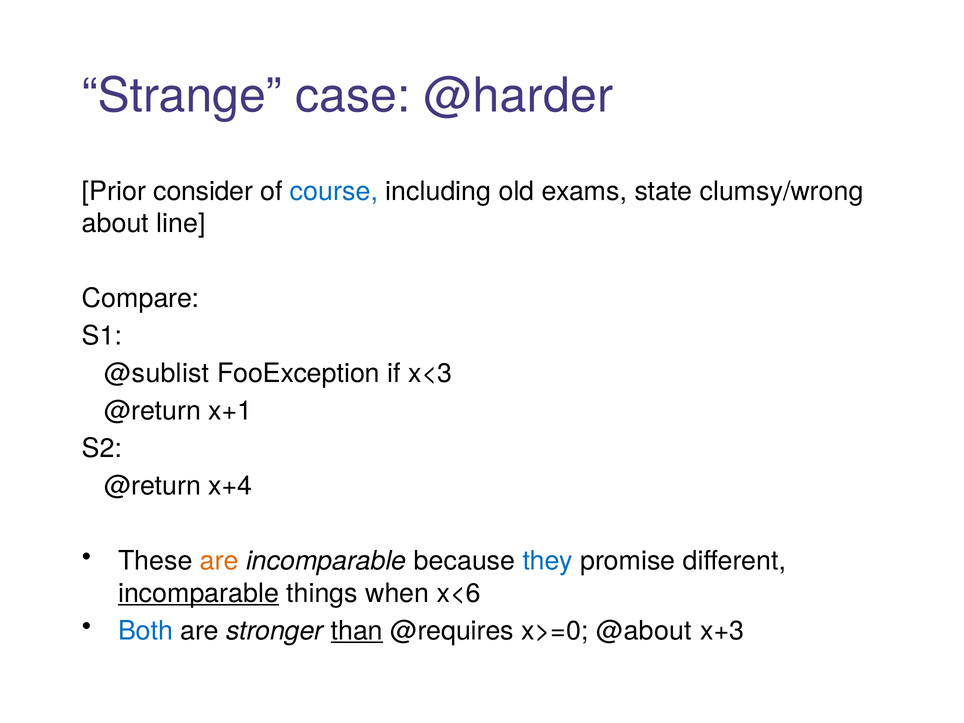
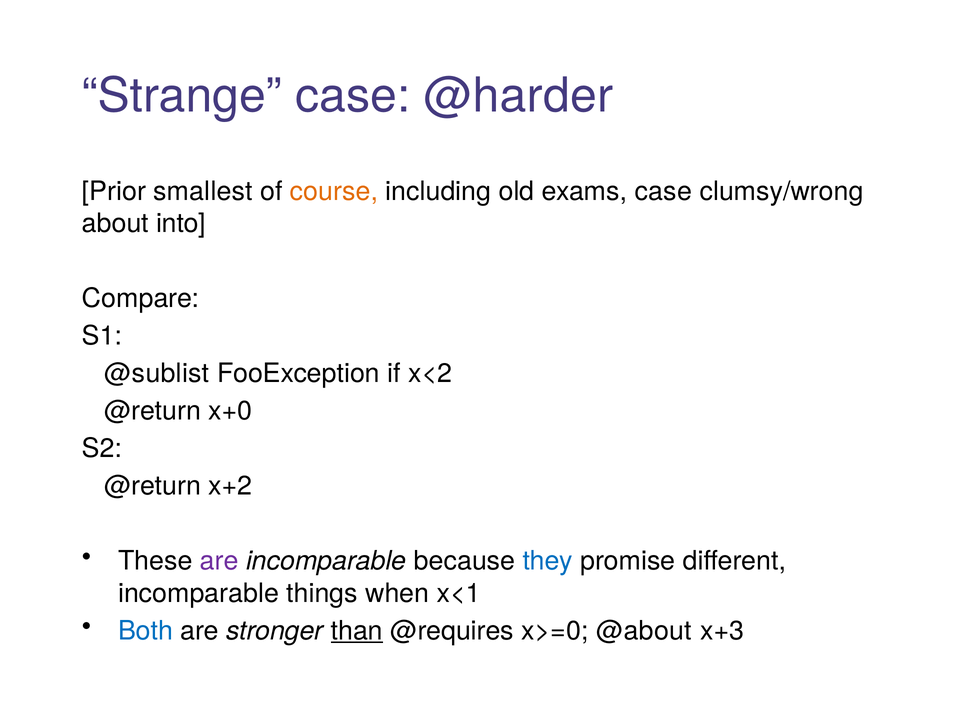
consider: consider -> smallest
course colour: blue -> orange
exams state: state -> case
line: line -> into
x<3: x<3 -> x<2
x+1: x+1 -> x+0
x+4: x+4 -> x+2
are at (219, 561) colour: orange -> purple
incomparable at (199, 593) underline: present -> none
x<6: x<6 -> x<1
